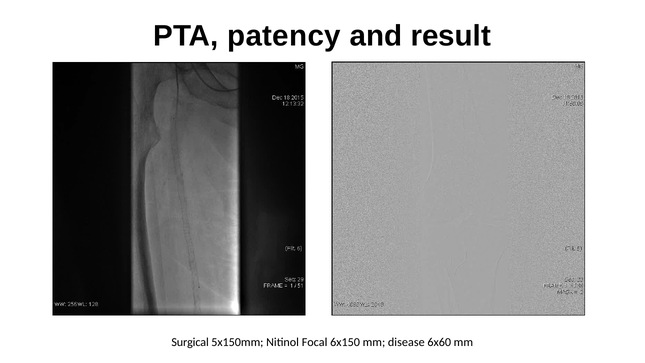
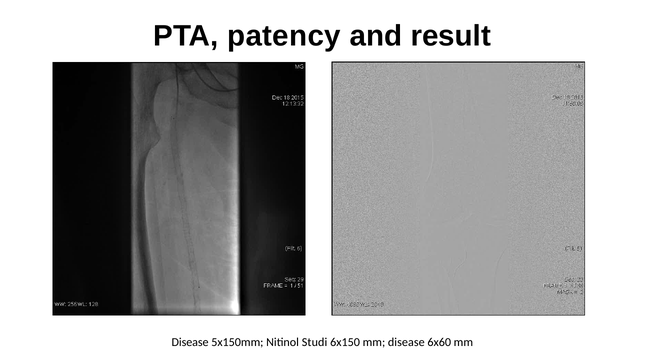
Surgical at (190, 342): Surgical -> Disease
Focal: Focal -> Studi
